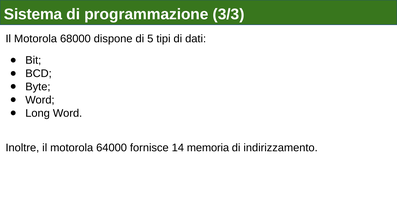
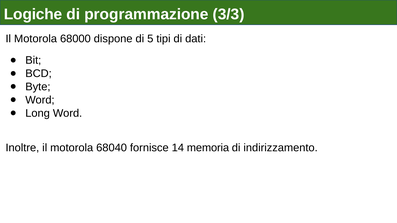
Sistema: Sistema -> Logiche
64000: 64000 -> 68040
